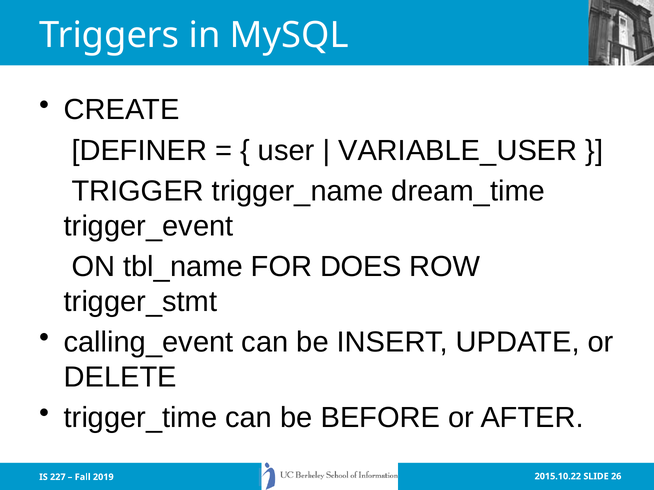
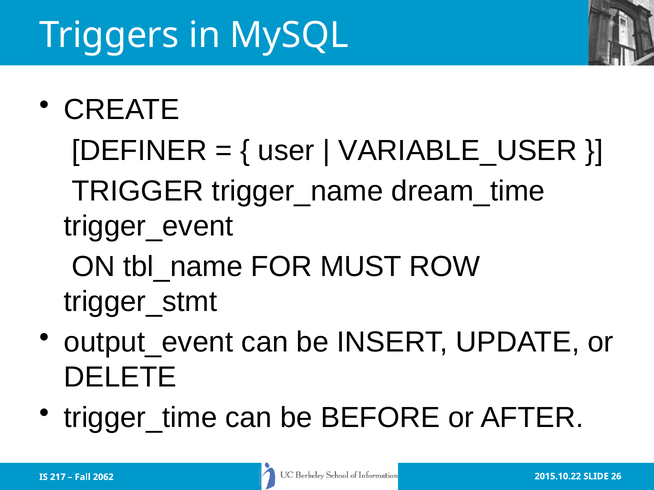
DOES: DOES -> MUST
calling_event: calling_event -> output_event
227: 227 -> 217
2019: 2019 -> 2062
